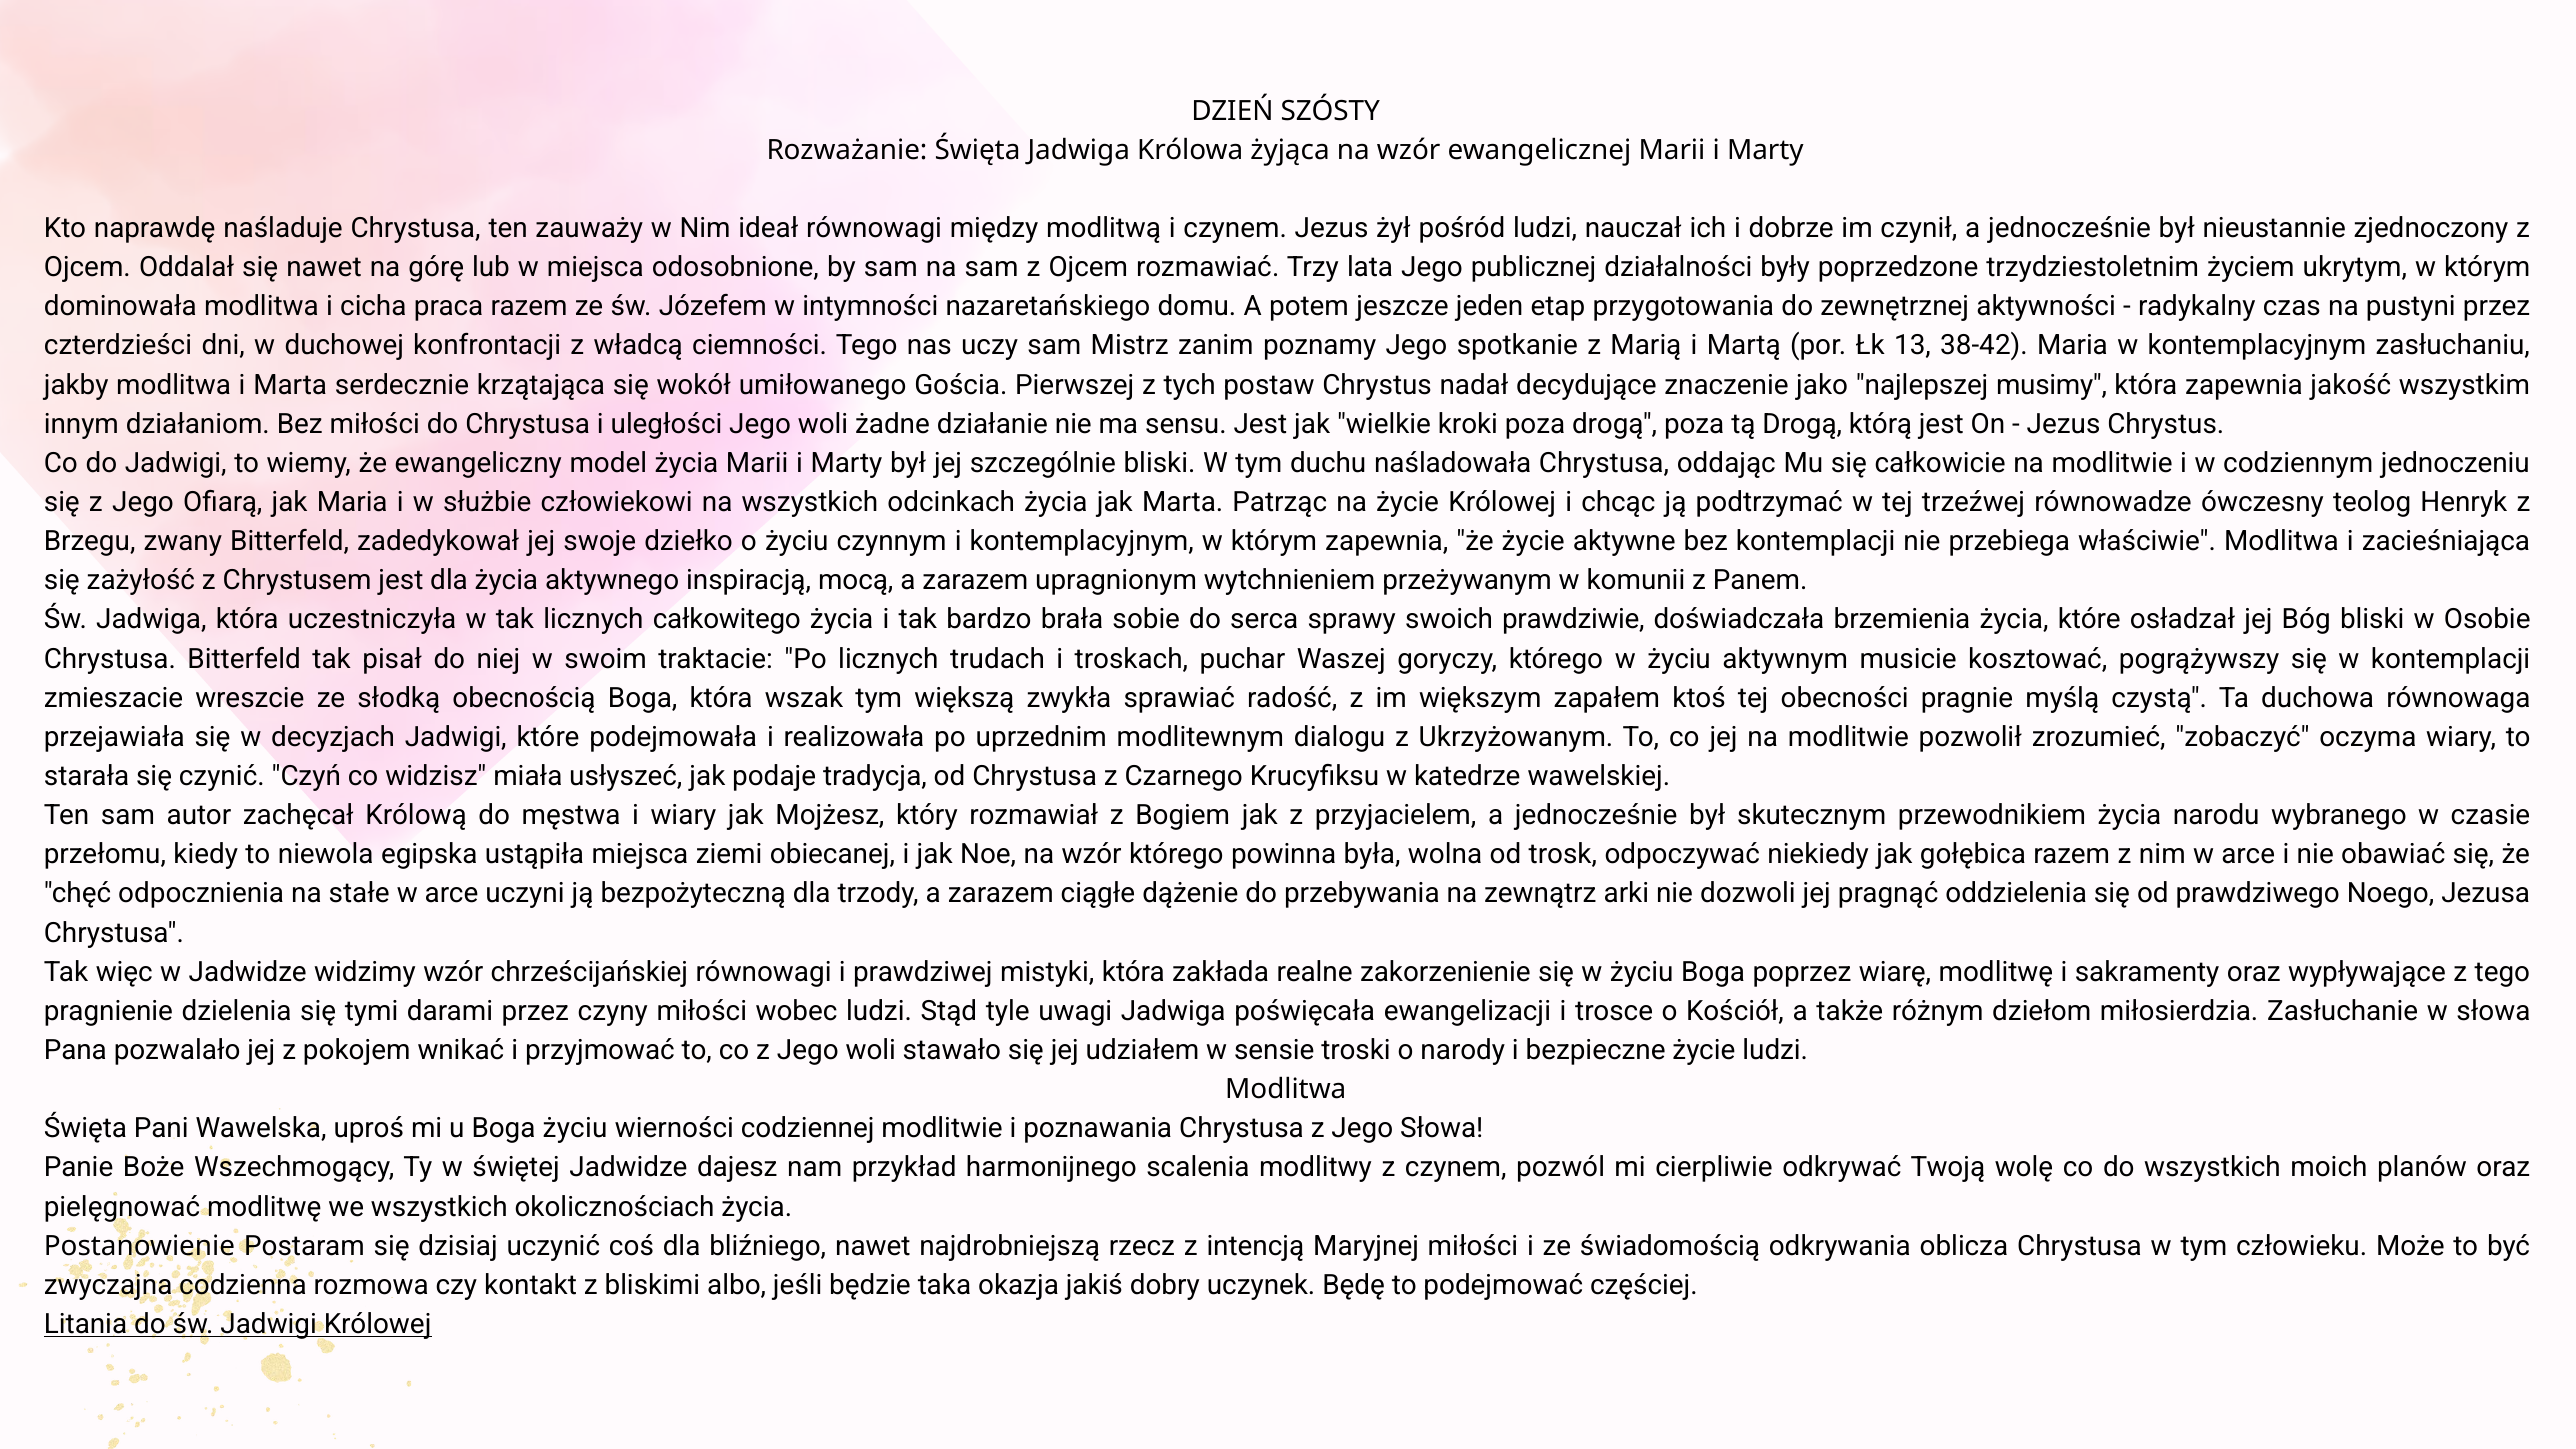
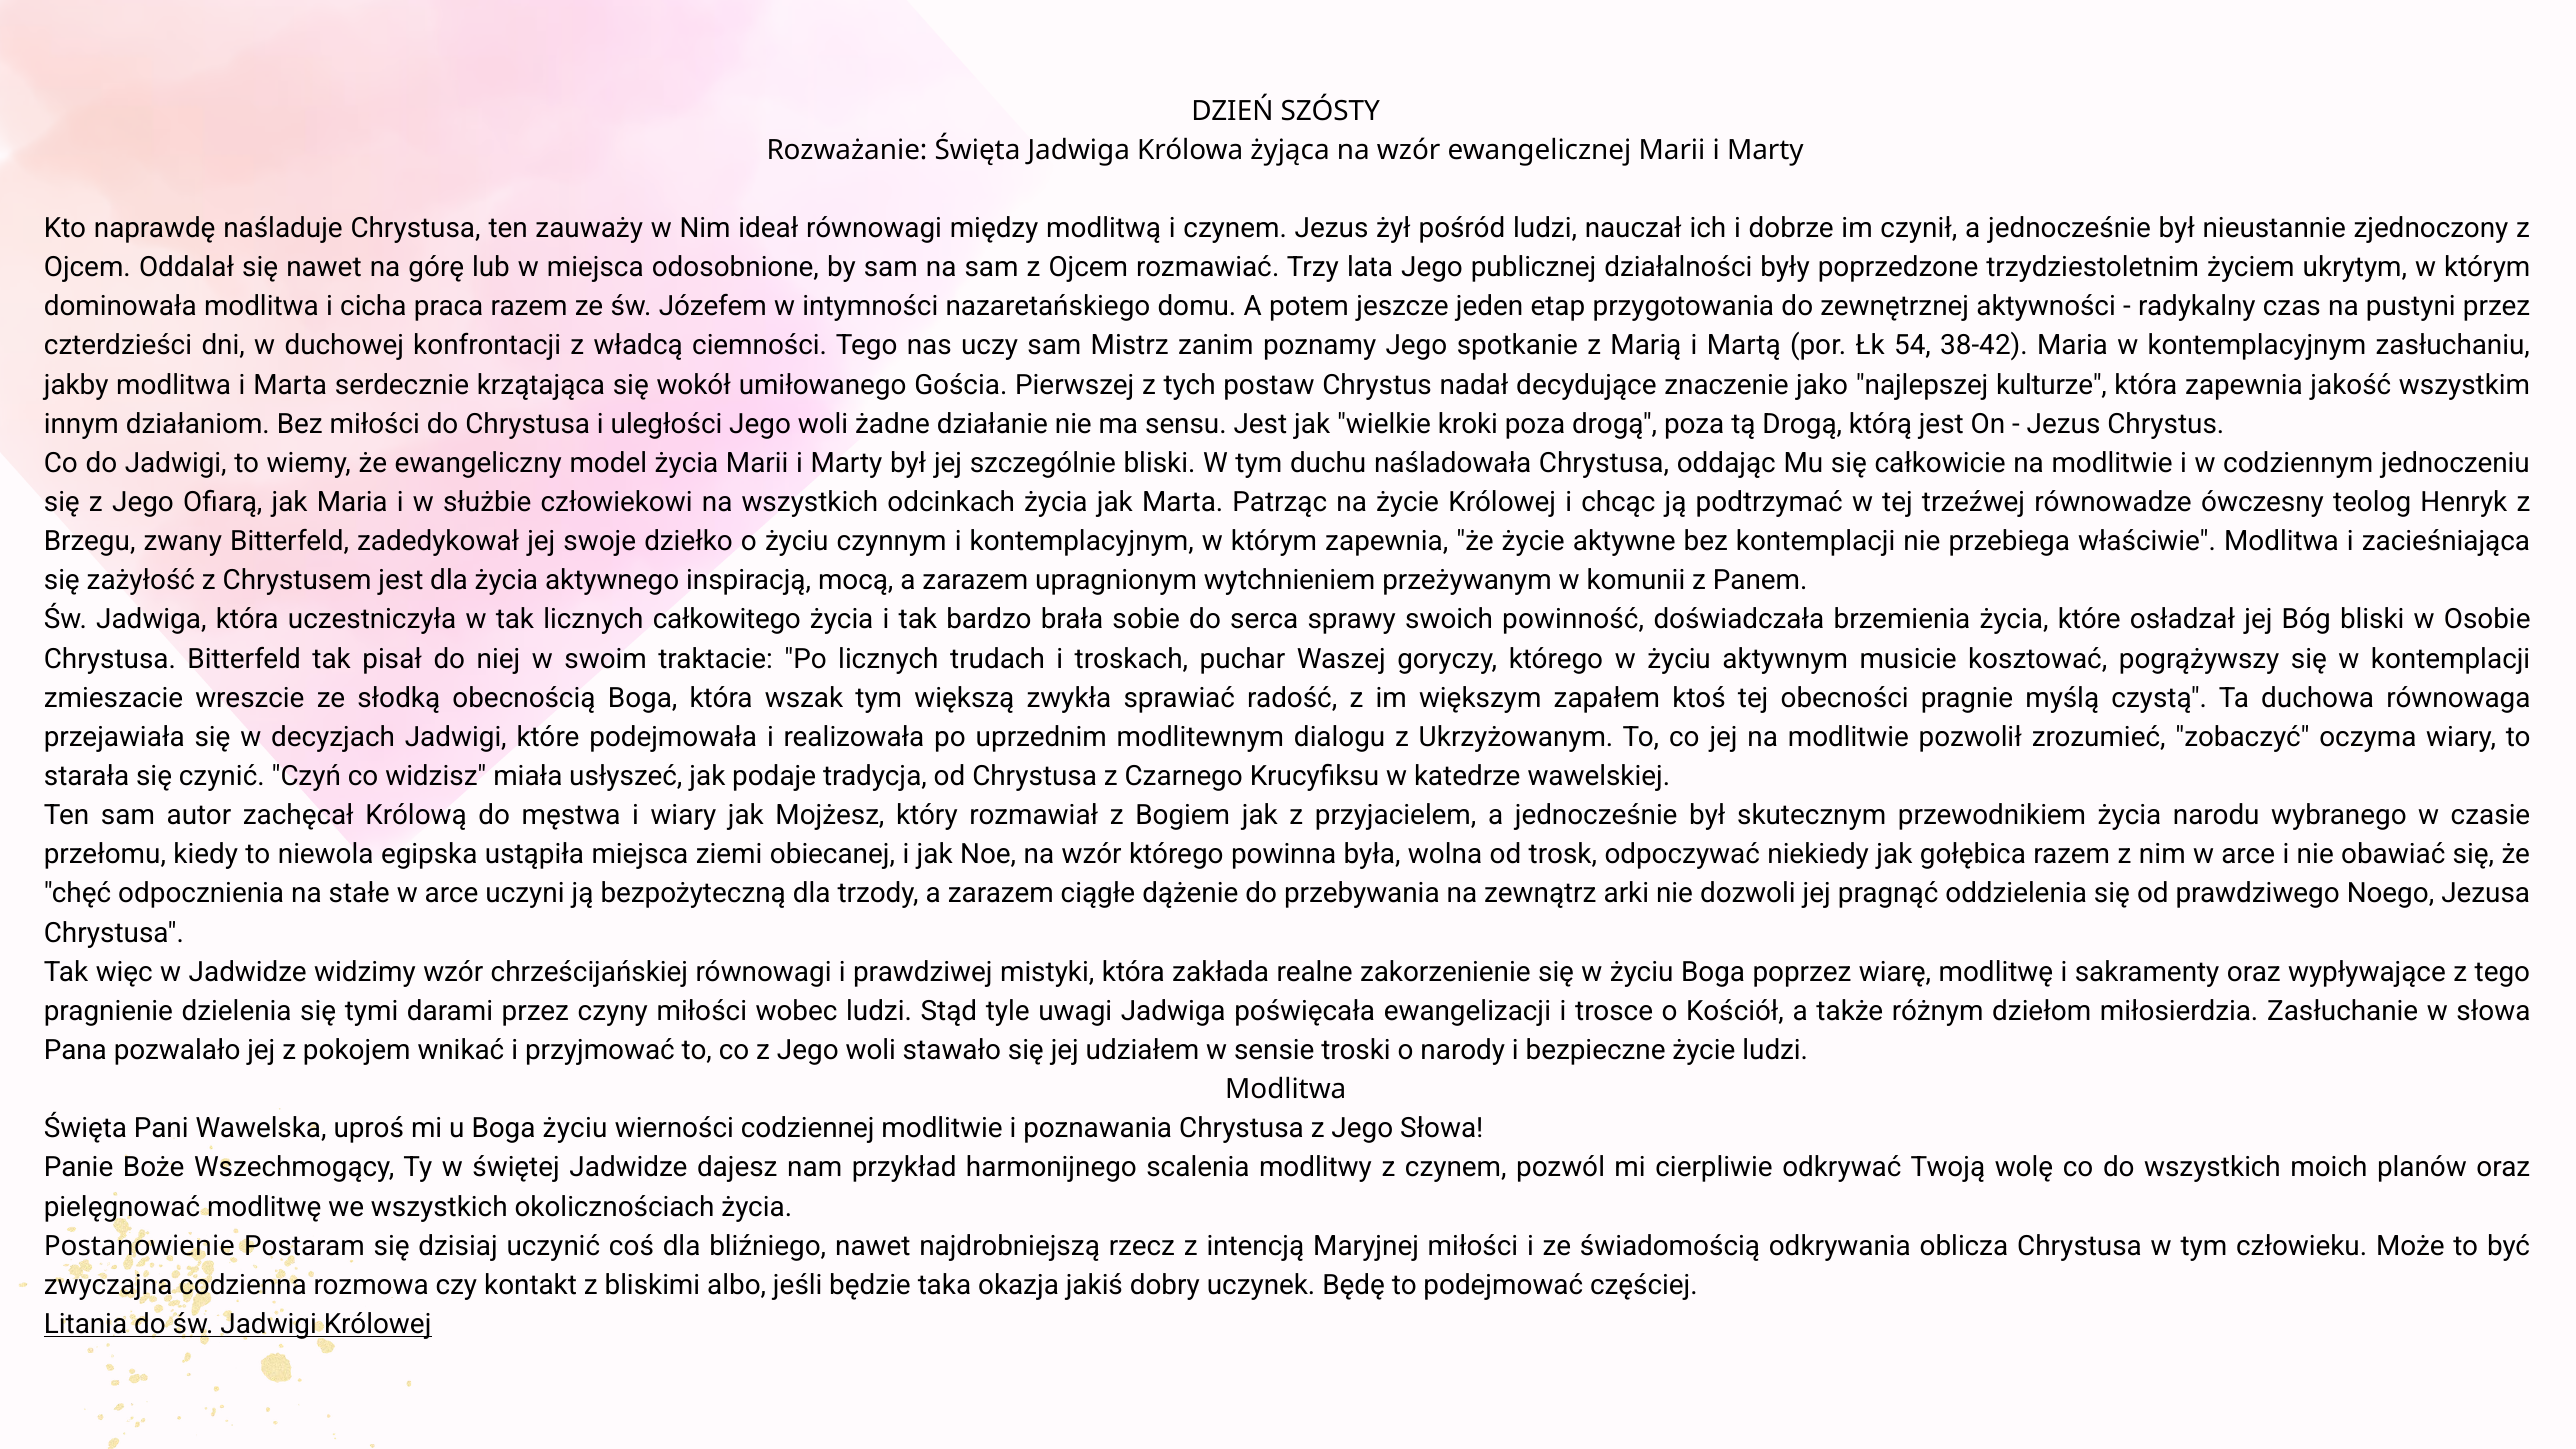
13: 13 -> 54
musimy: musimy -> kulturze
prawdziwie: prawdziwie -> powinność
